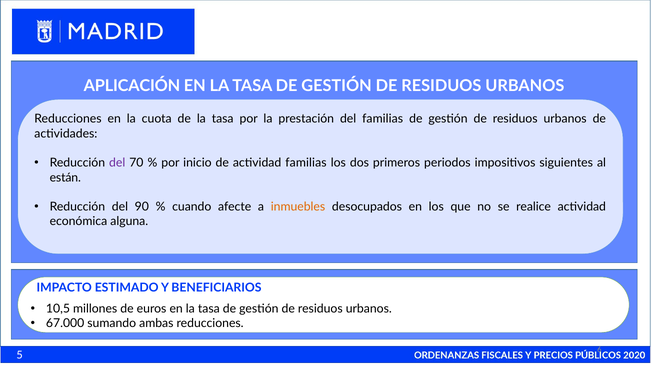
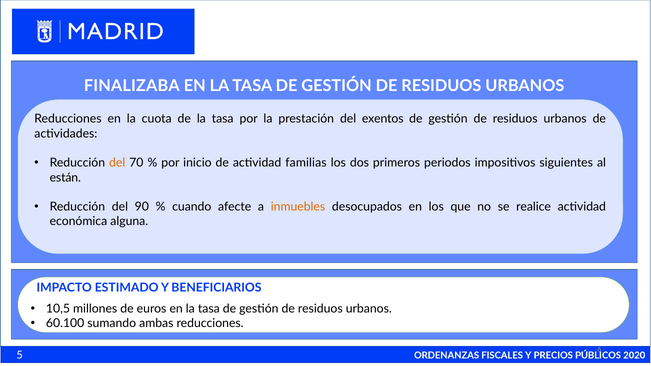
APLICACIÓN: APLICACIÓN -> FINALIZABA
del familias: familias -> exentos
del at (117, 163) colour: purple -> orange
67.000: 67.000 -> 60.100
